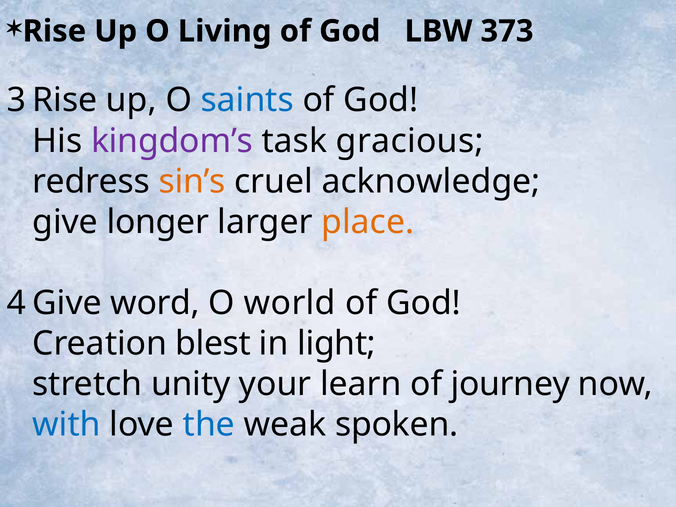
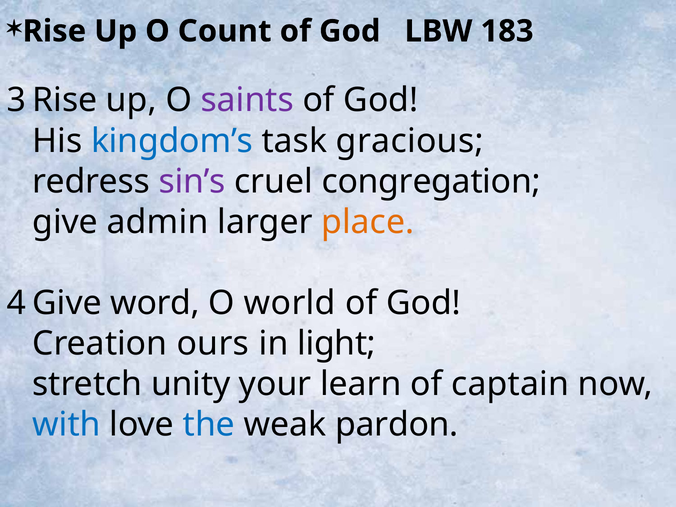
Living: Living -> Count
373: 373 -> 183
saints colour: blue -> purple
kingdom’s colour: purple -> blue
sin’s colour: orange -> purple
acknowledge: acknowledge -> congregation
longer: longer -> admin
blest: blest -> ours
journey: journey -> captain
spoken: spoken -> pardon
